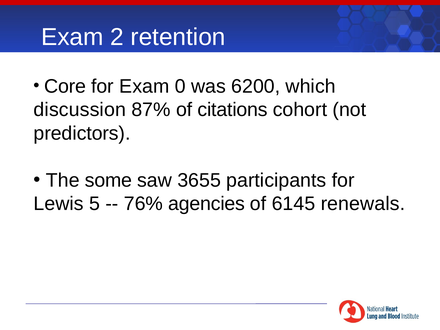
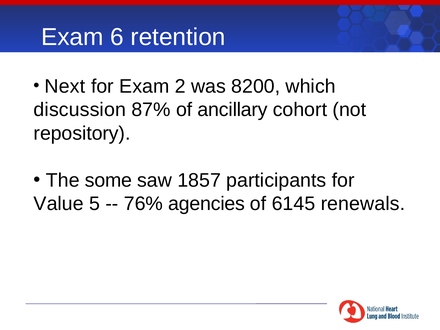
2: 2 -> 6
Core: Core -> Next
0: 0 -> 2
6200: 6200 -> 8200
citations: citations -> ancillary
predictors: predictors -> repository
3655: 3655 -> 1857
Lewis: Lewis -> Value
